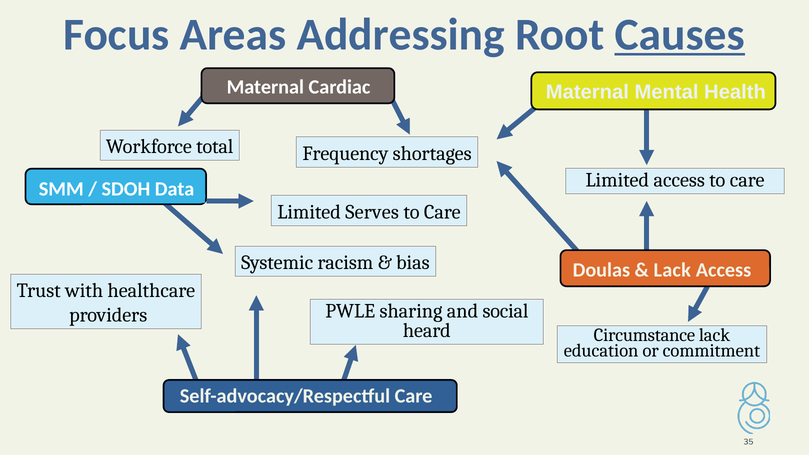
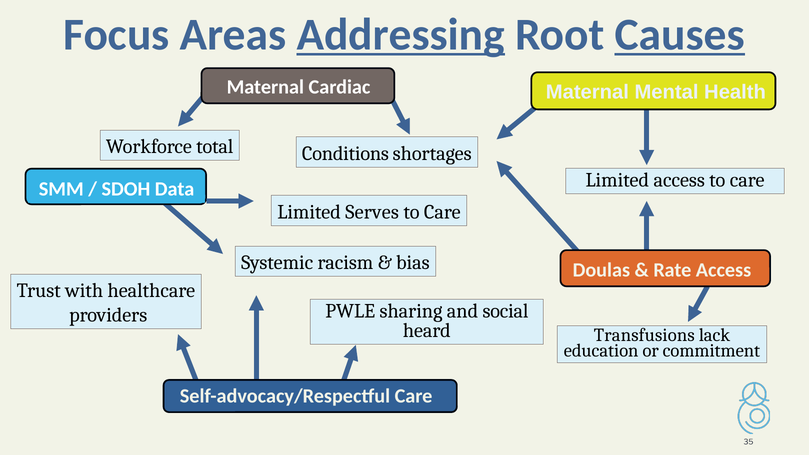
Addressing underline: none -> present
Frequency: Frequency -> Conditions
Lack at (672, 270): Lack -> Rate
Circumstance: Circumstance -> Transfusions
